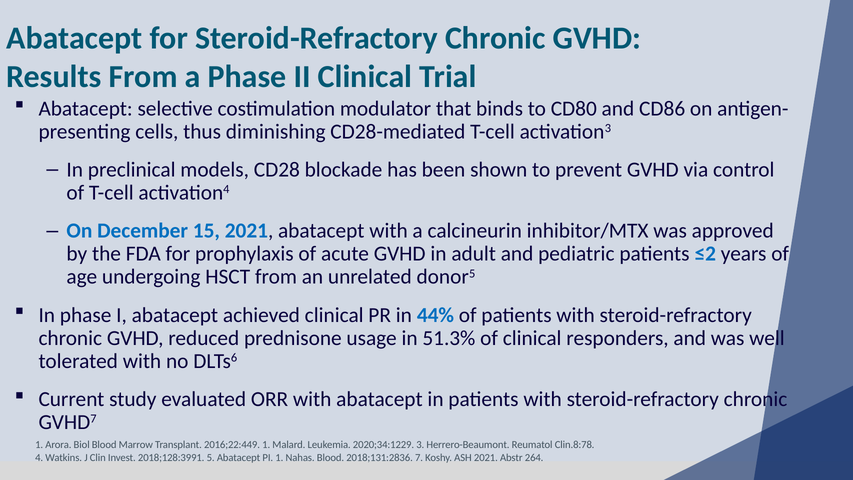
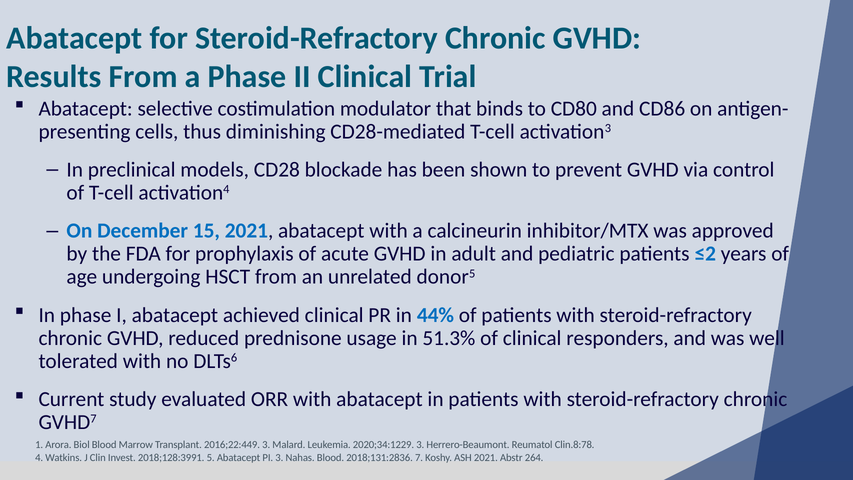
2016;22:449 1: 1 -> 3
PI 1: 1 -> 3
